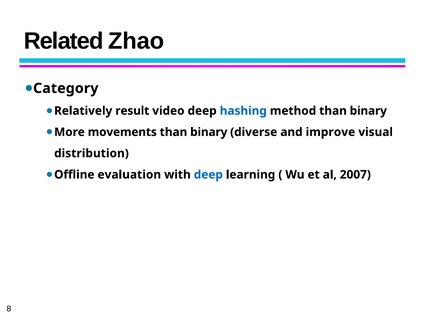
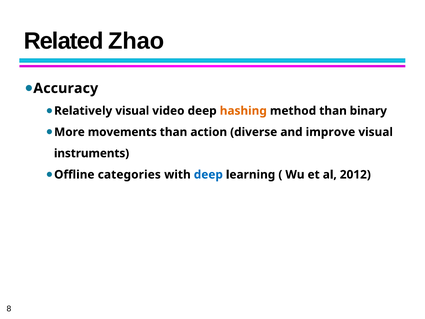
Category: Category -> Accuracy
Relatively result: result -> visual
hashing colour: blue -> orange
binary at (209, 132): binary -> action
distribution: distribution -> instruments
evaluation: evaluation -> categories
2007: 2007 -> 2012
